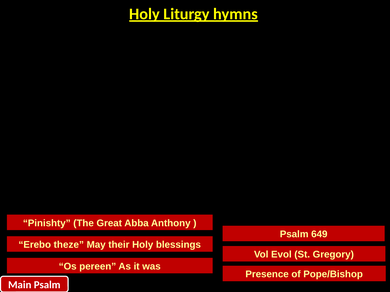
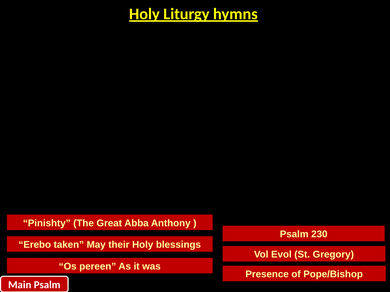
649: 649 -> 230
theze: theze -> taken
